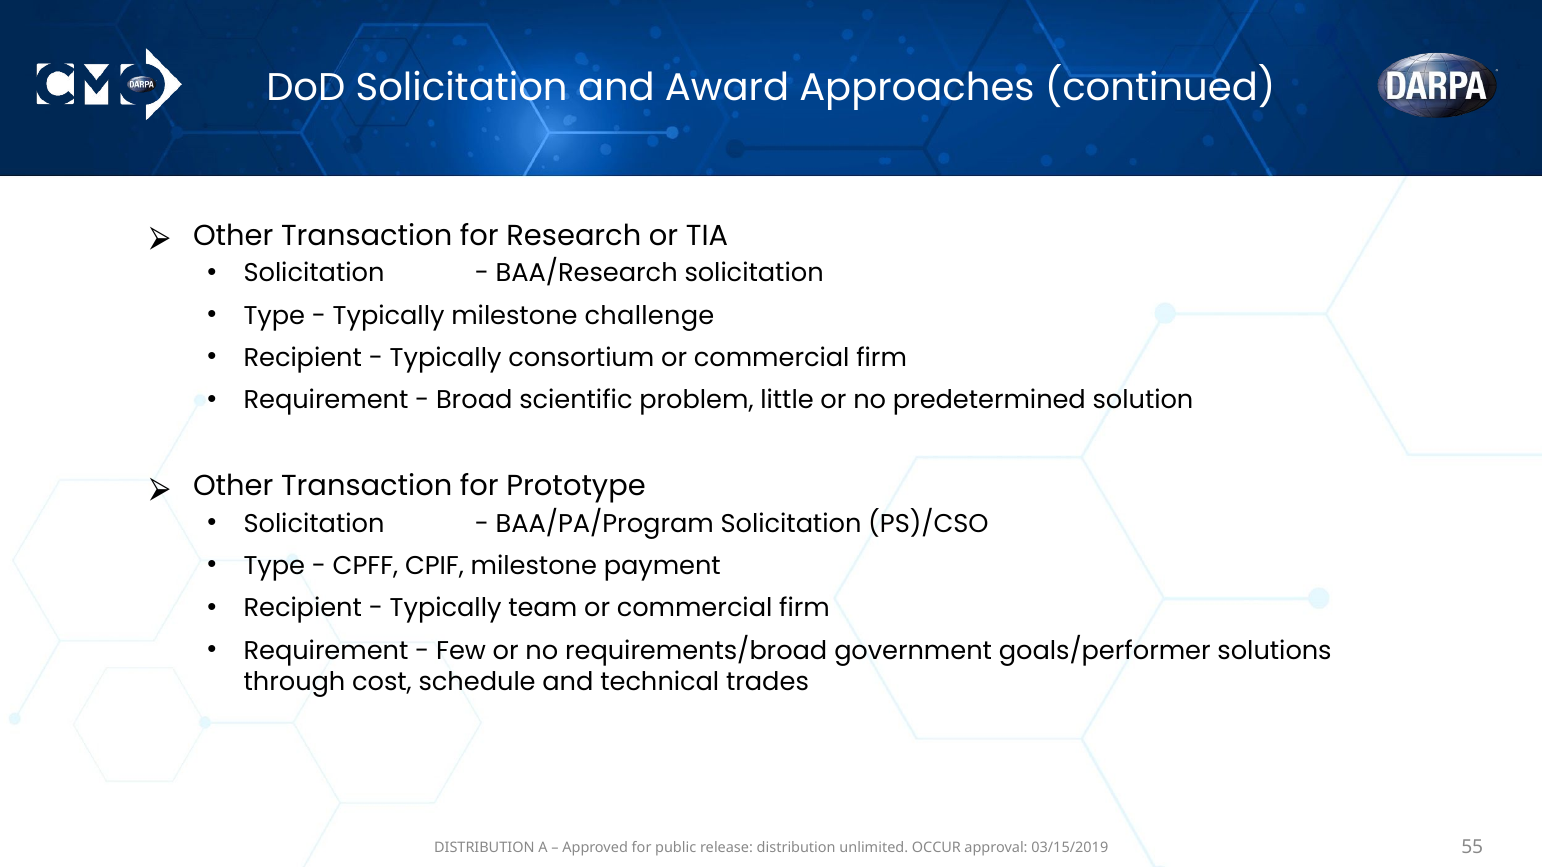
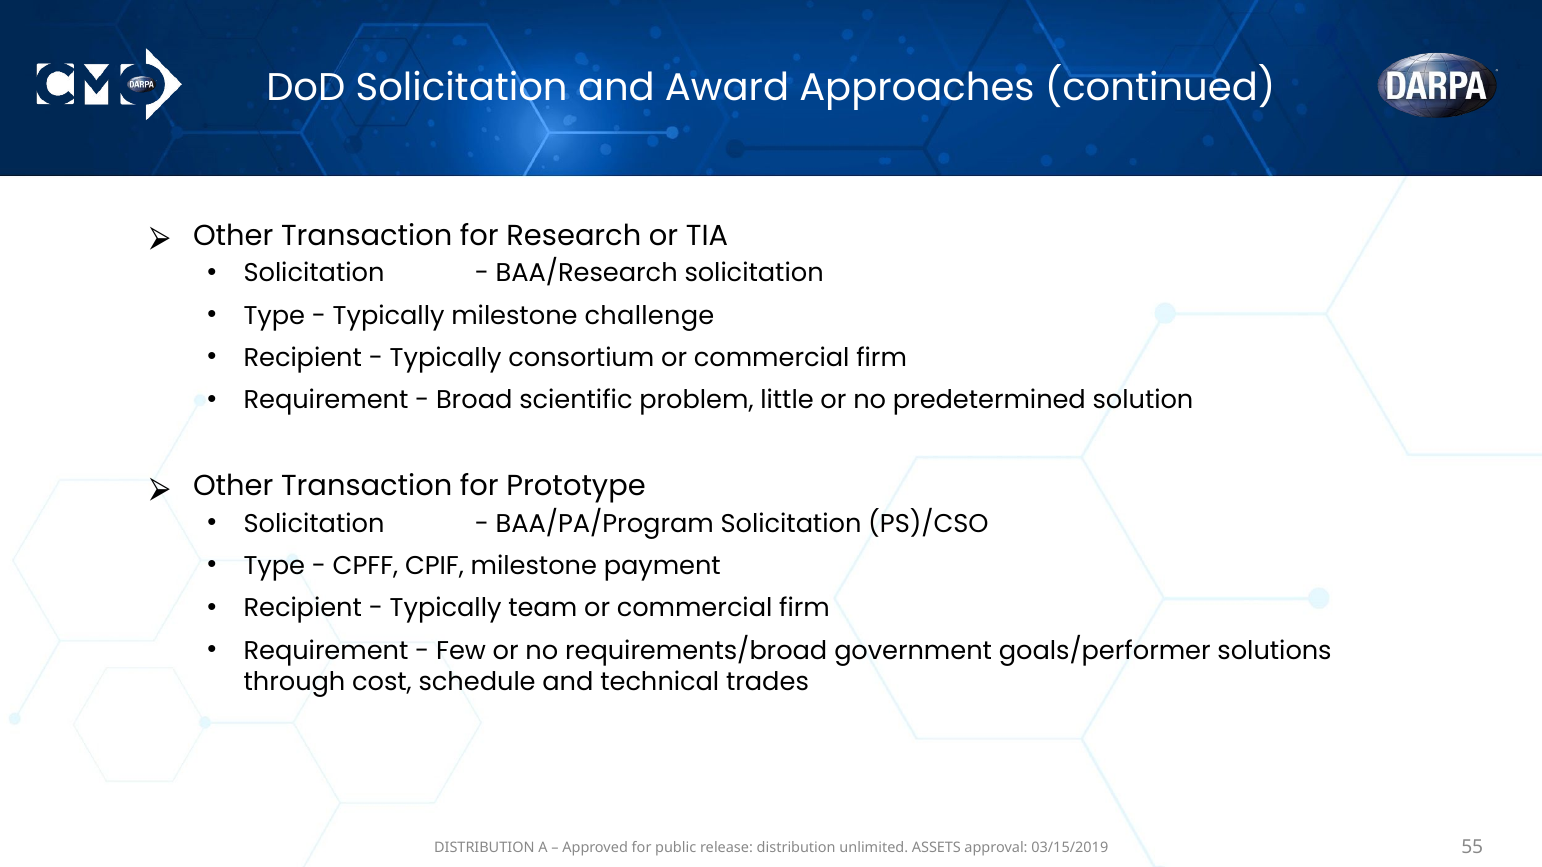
OCCUR: OCCUR -> ASSETS
